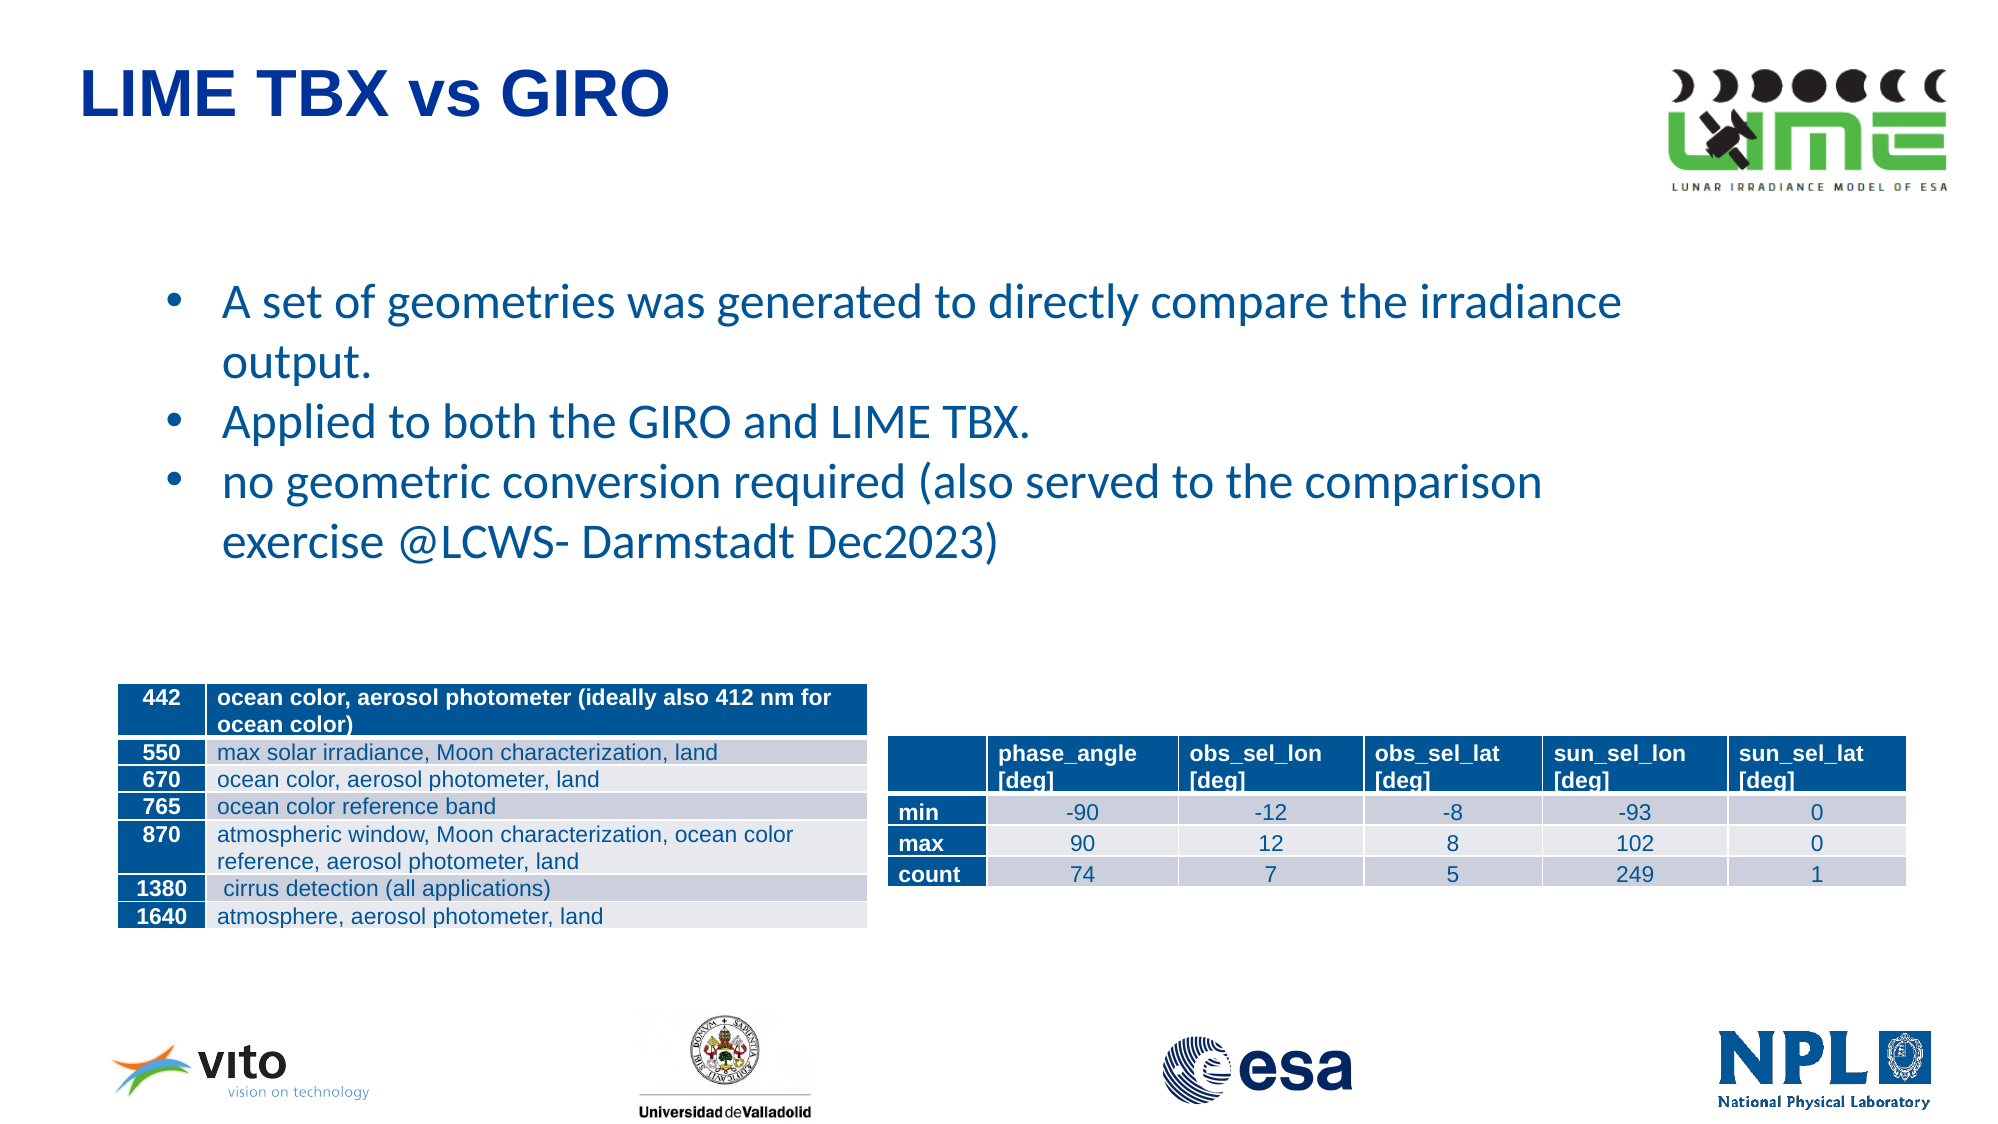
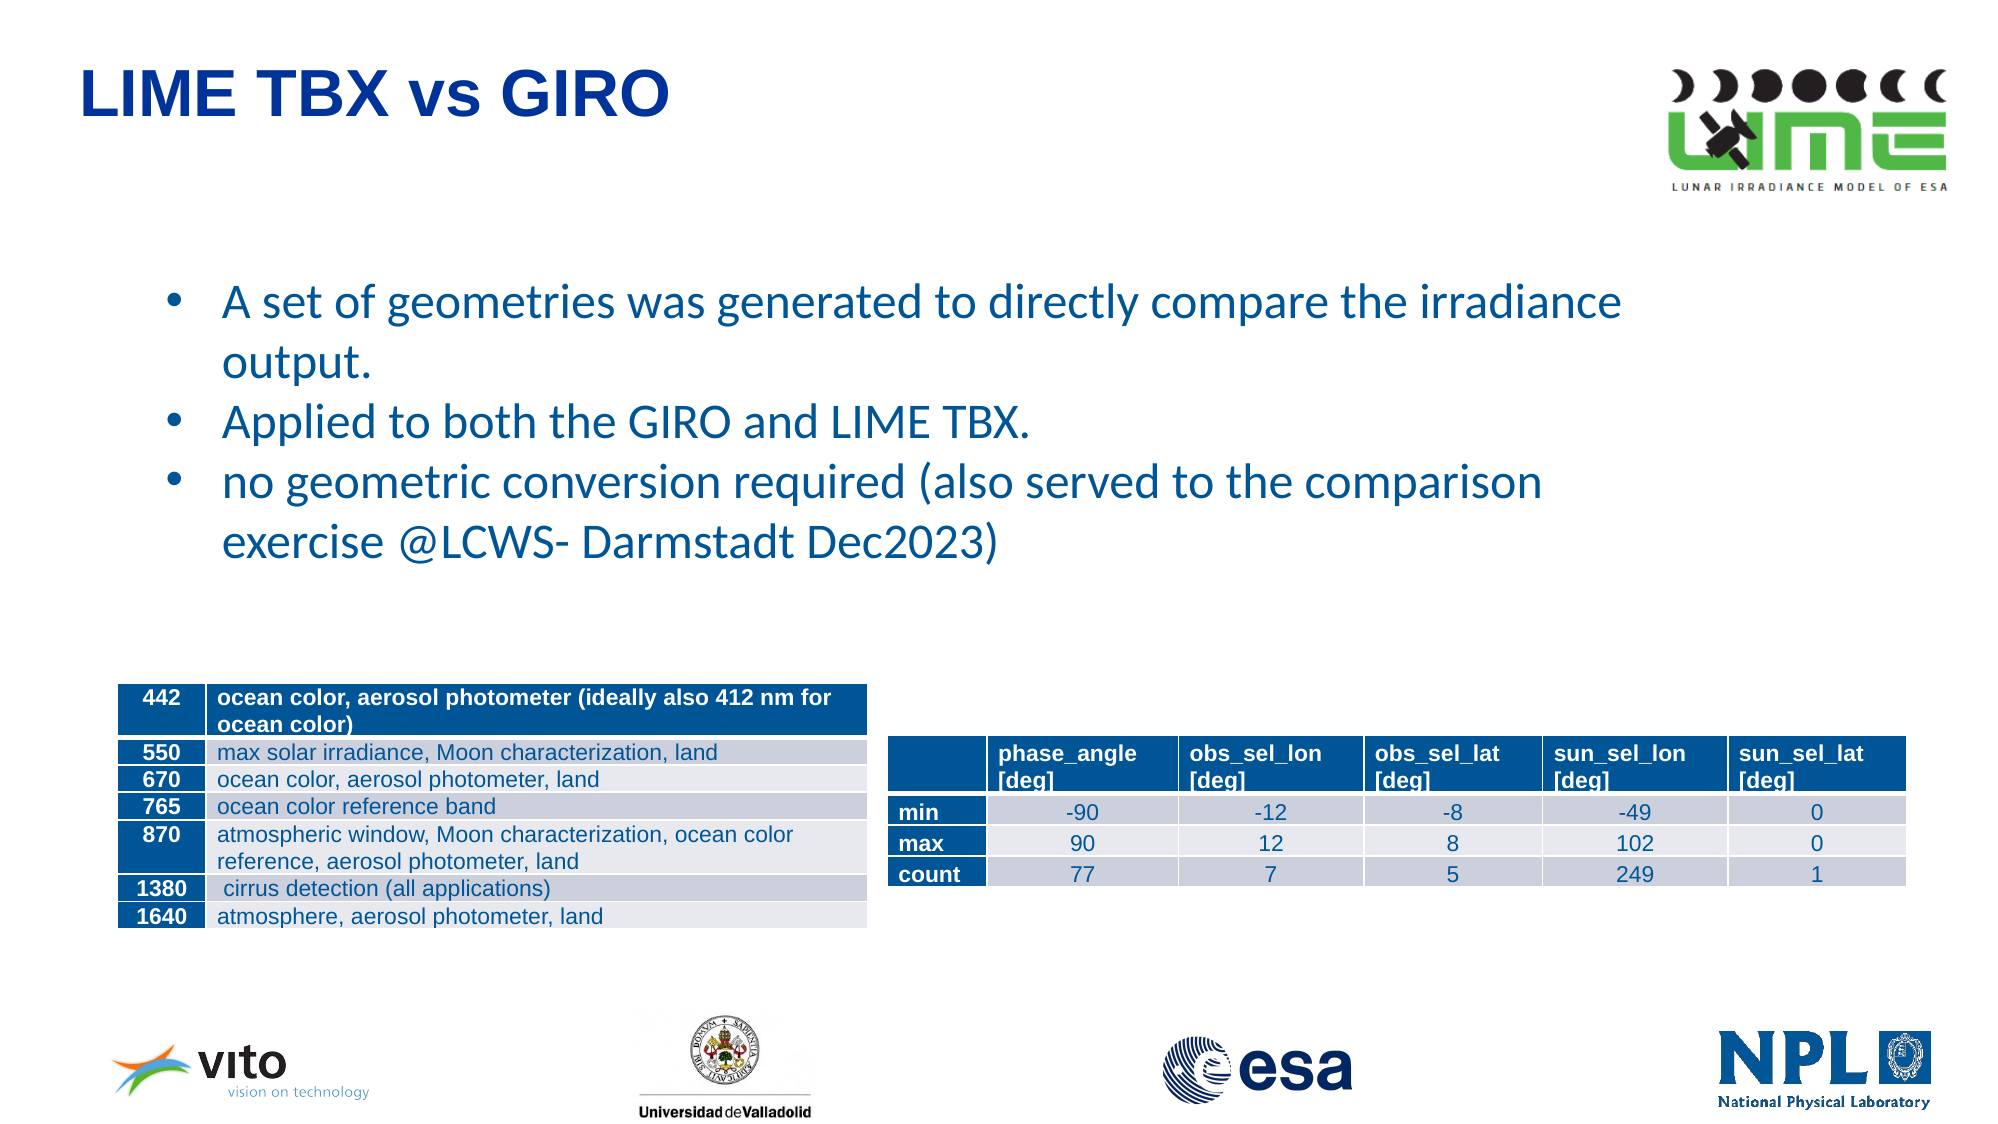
-93: -93 -> -49
74: 74 -> 77
